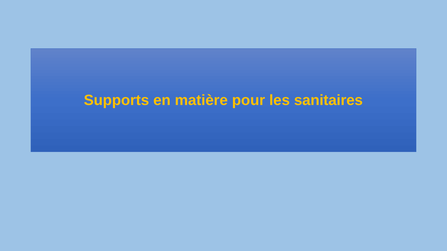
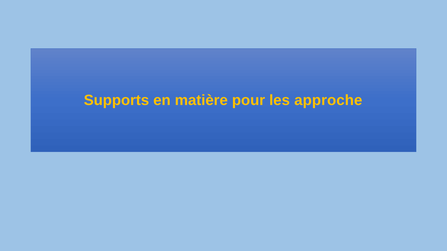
sanitaires: sanitaires -> approche
